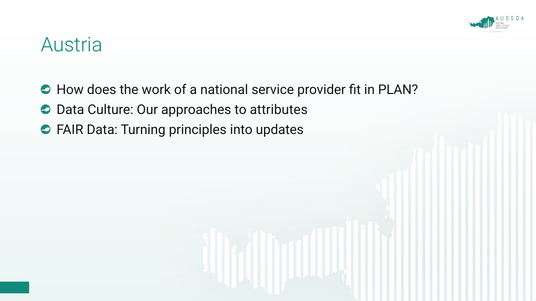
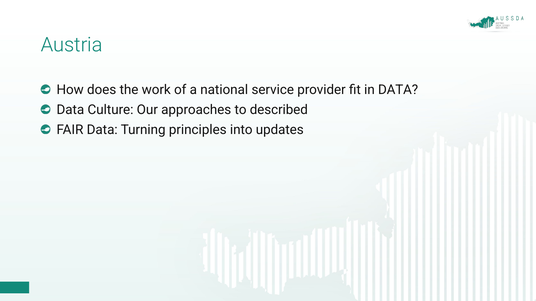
in PLAN: PLAN -> DATA
attributes: attributes -> described
